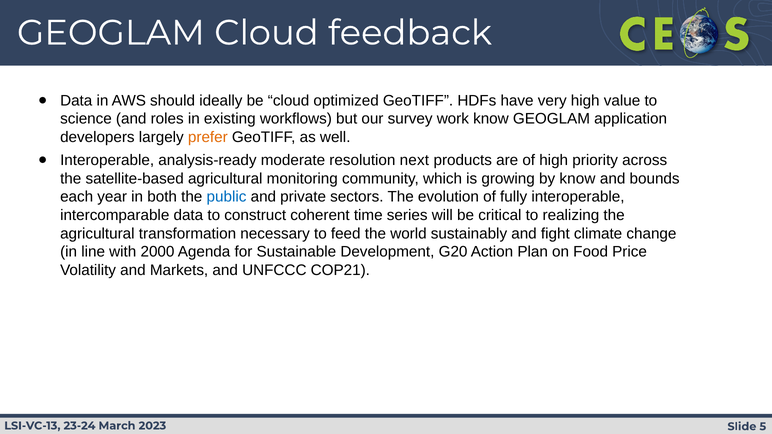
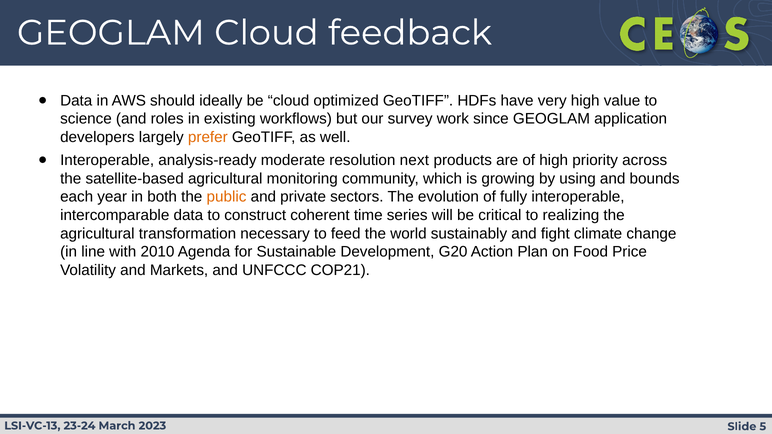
work know: know -> since
by know: know -> using
public colour: blue -> orange
2000: 2000 -> 2010
